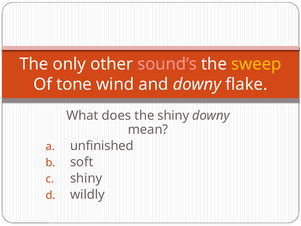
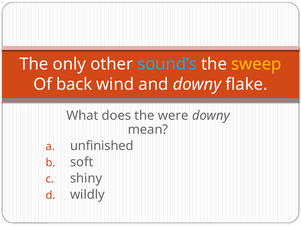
sound’s colour: pink -> light blue
tone: tone -> back
the shiny: shiny -> were
